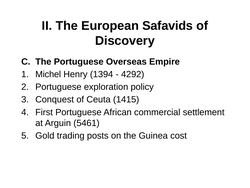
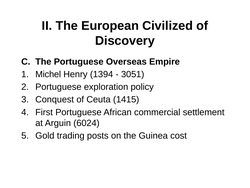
Safavids: Safavids -> Civilized
4292: 4292 -> 3051
5461: 5461 -> 6024
